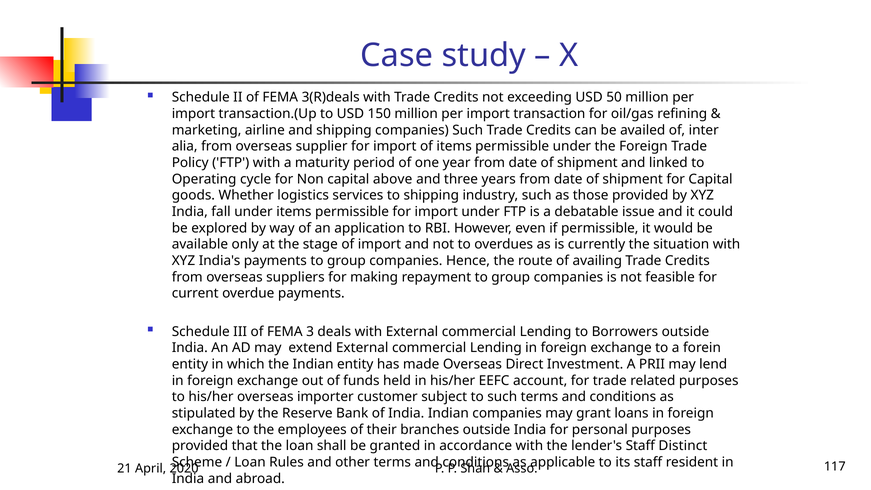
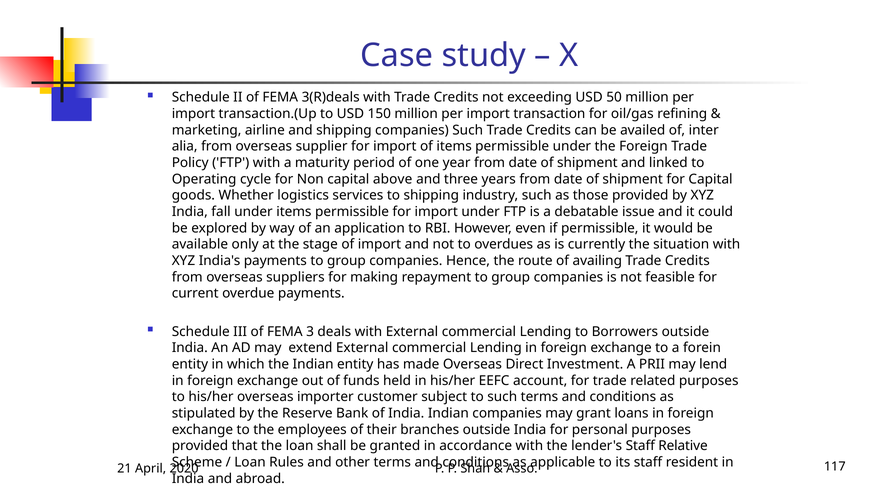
Distinct: Distinct -> Relative
